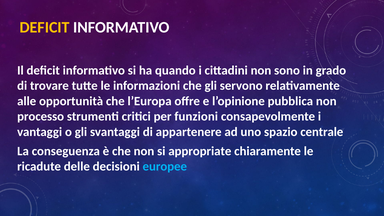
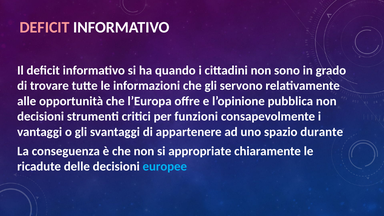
DEFICIT at (45, 27) colour: yellow -> pink
processo at (41, 116): processo -> decisioni
centrale: centrale -> durante
